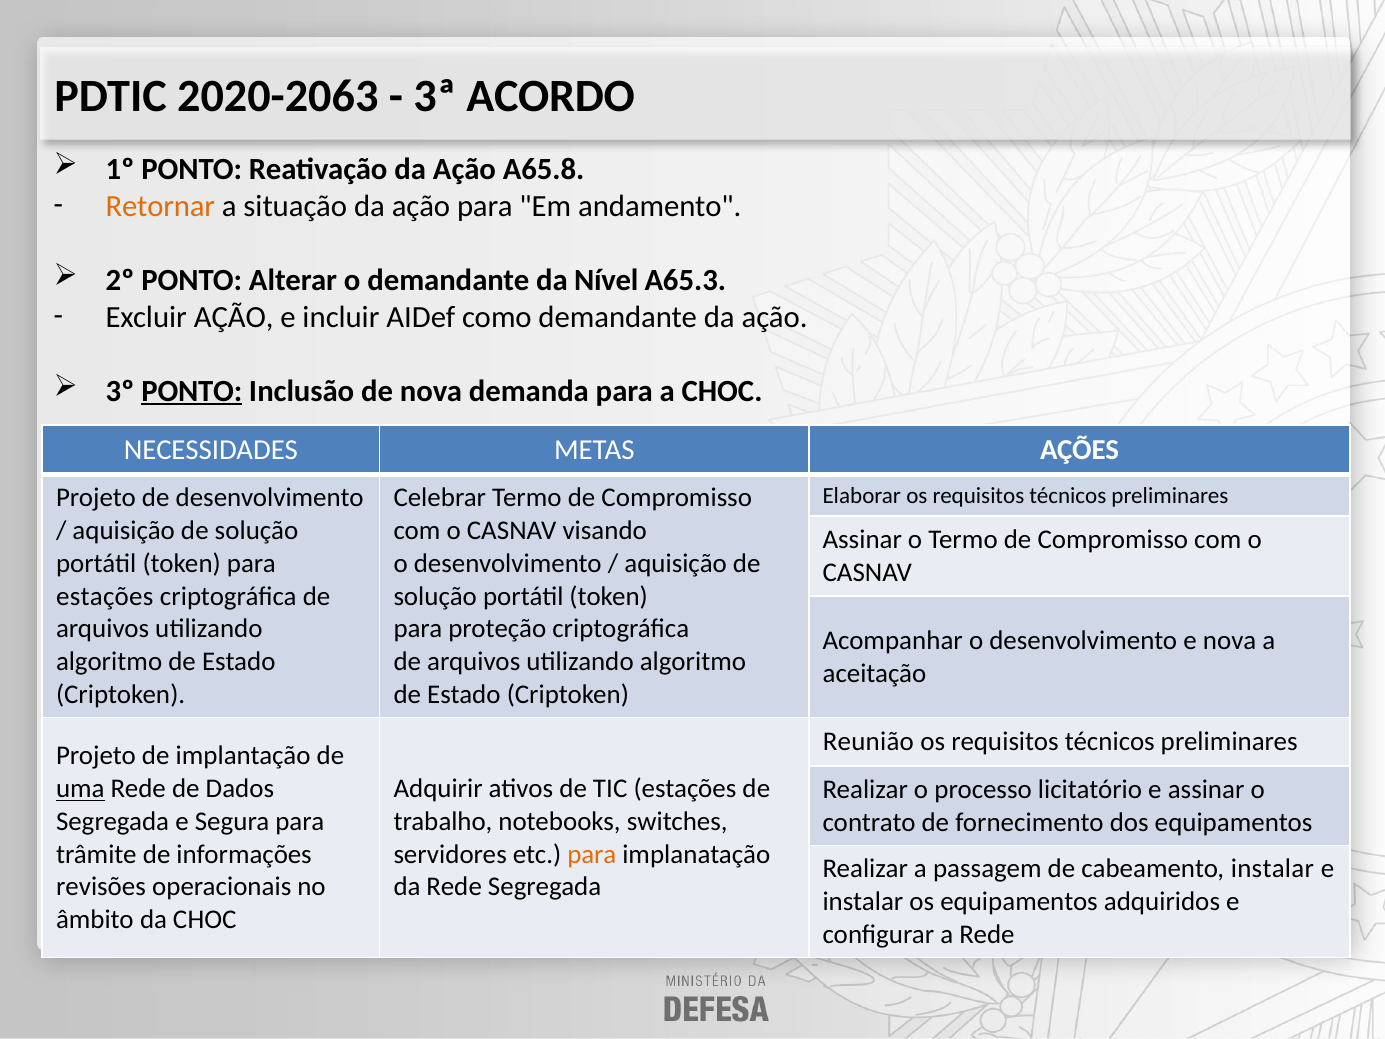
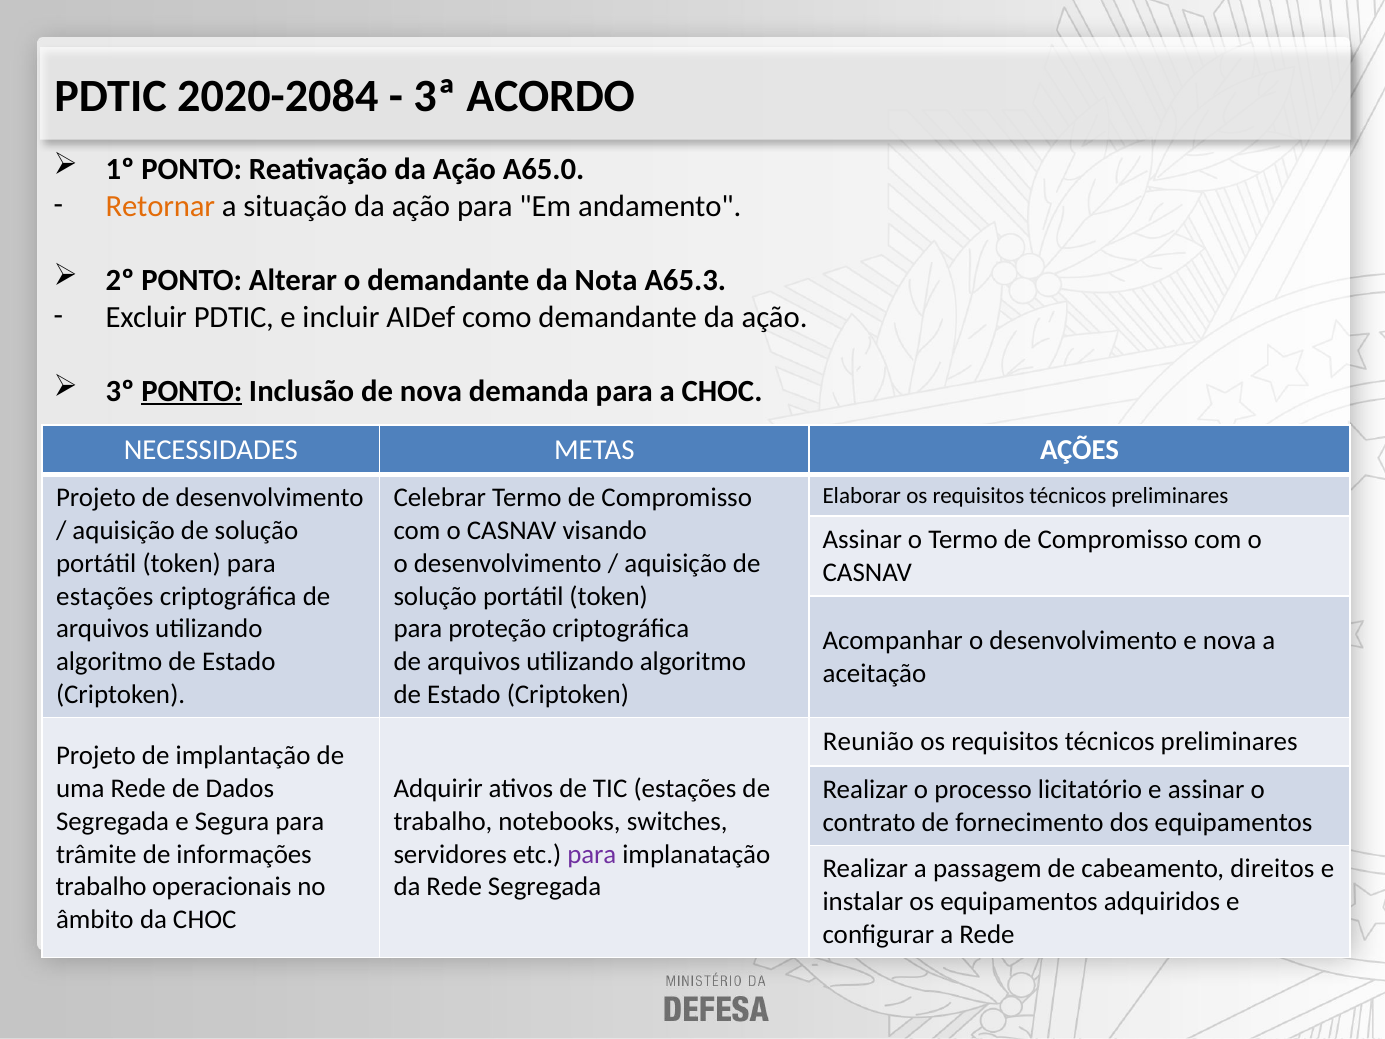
2020-2063: 2020-2063 -> 2020-2084
A65.8: A65.8 -> A65.0
Nível: Nível -> Nota
Excluir AÇÃO: AÇÃO -> PDTIC
uma underline: present -> none
para at (592, 854) colour: orange -> purple
cabeamento instalar: instalar -> direitos
revisões at (101, 887): revisões -> trabalho
